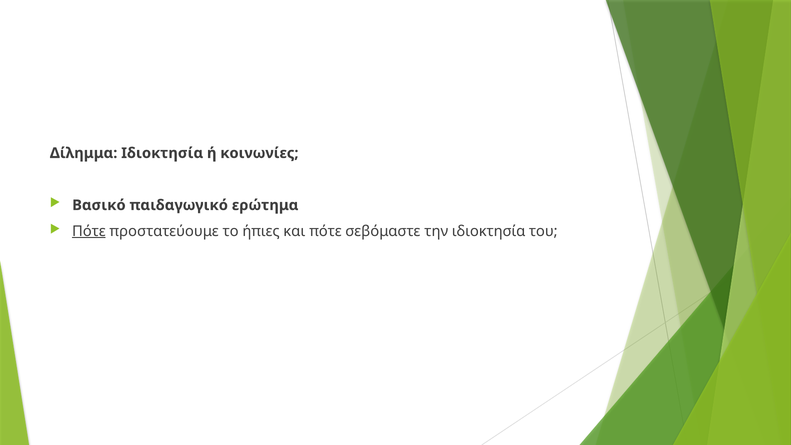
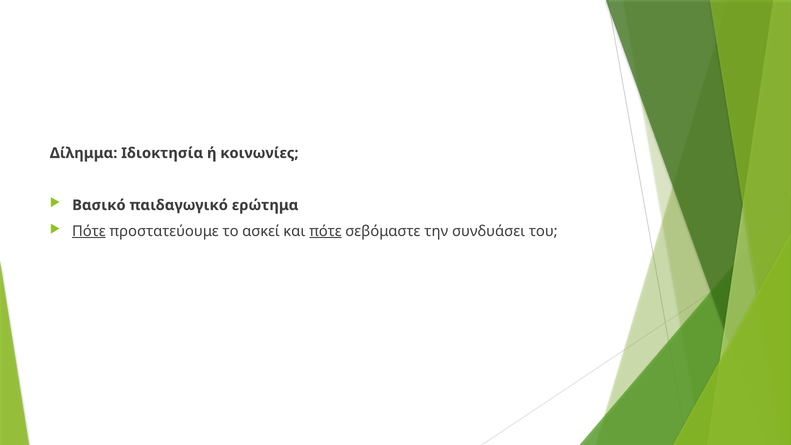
ήπιες: ήπιες -> ασκεί
πότε at (326, 231) underline: none -> present
την ιδιοκτησία: ιδιοκτησία -> συνδυάσει
